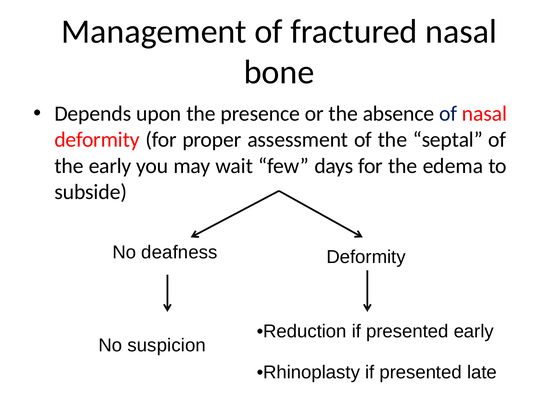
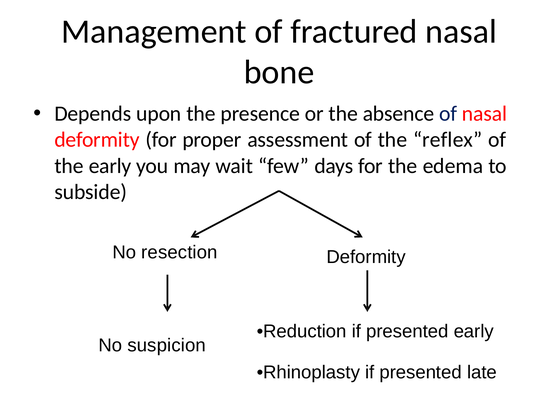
septal: septal -> reflex
deafness: deafness -> resection
